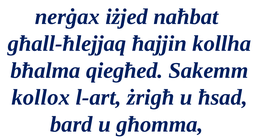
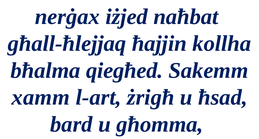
kollox: kollox -> xamm
